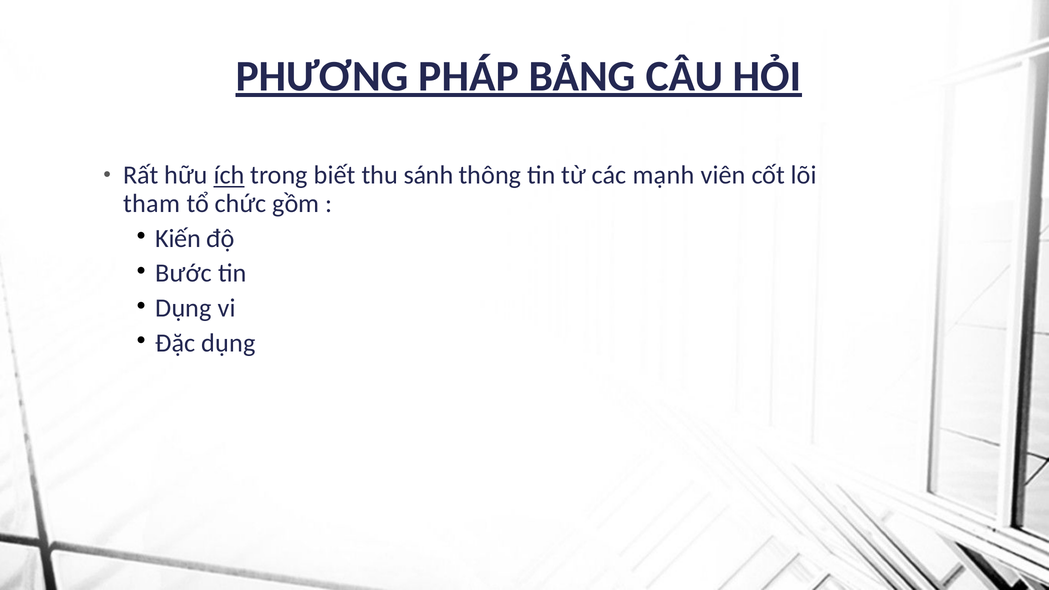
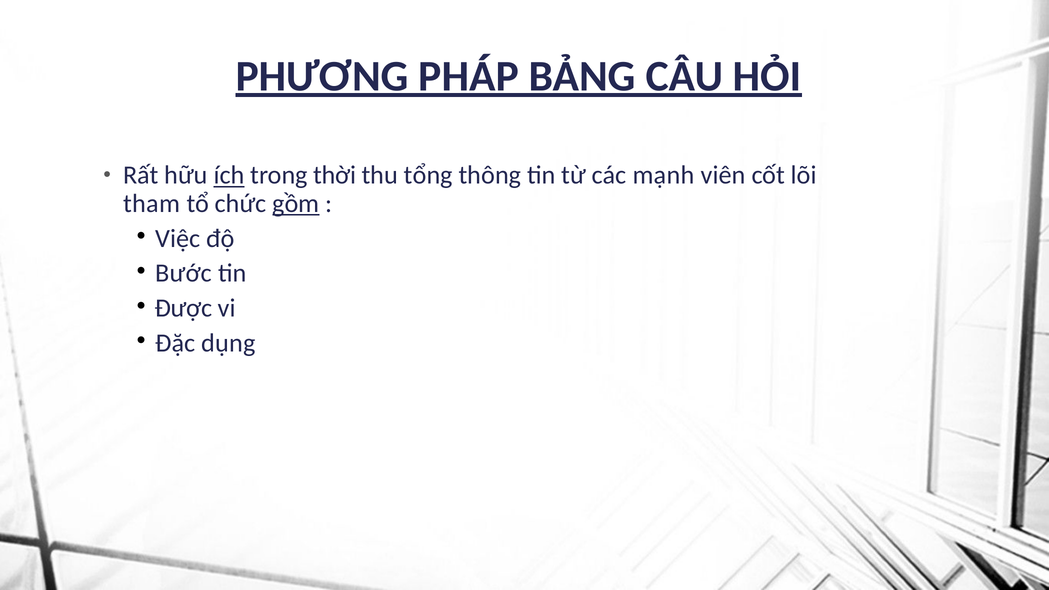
biết: biết -> thời
sánh: sánh -> tổng
gồm underline: none -> present
Kiến: Kiến -> Việc
Dụng at (183, 308): Dụng -> Được
